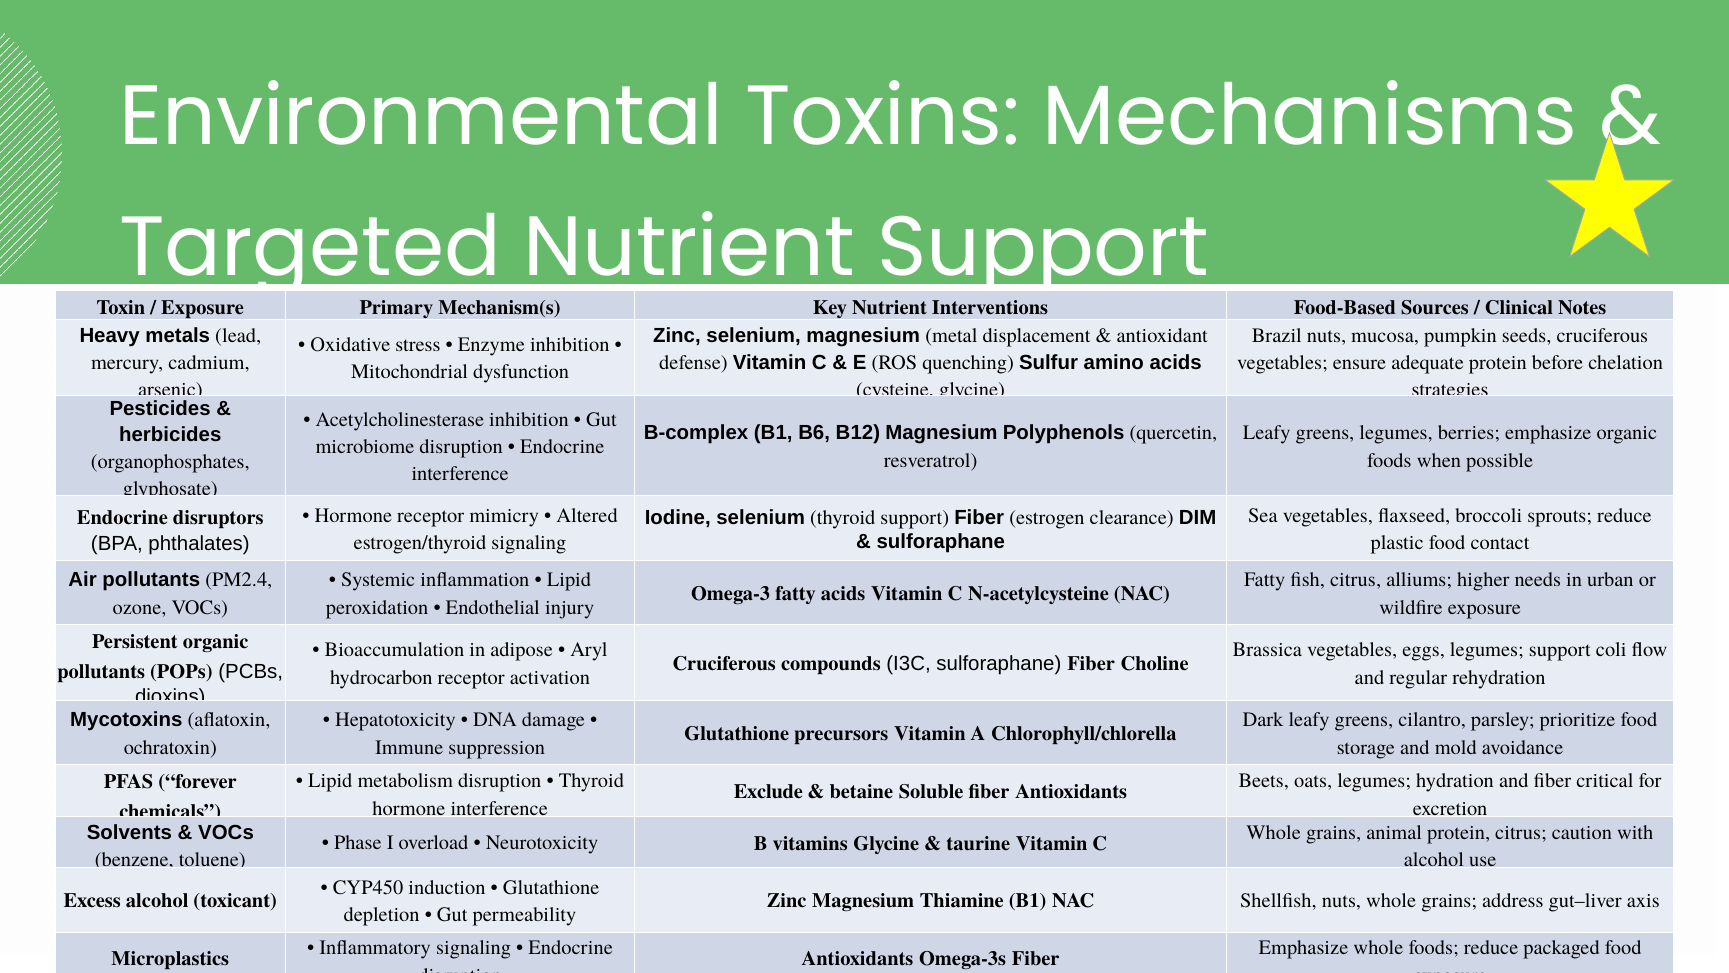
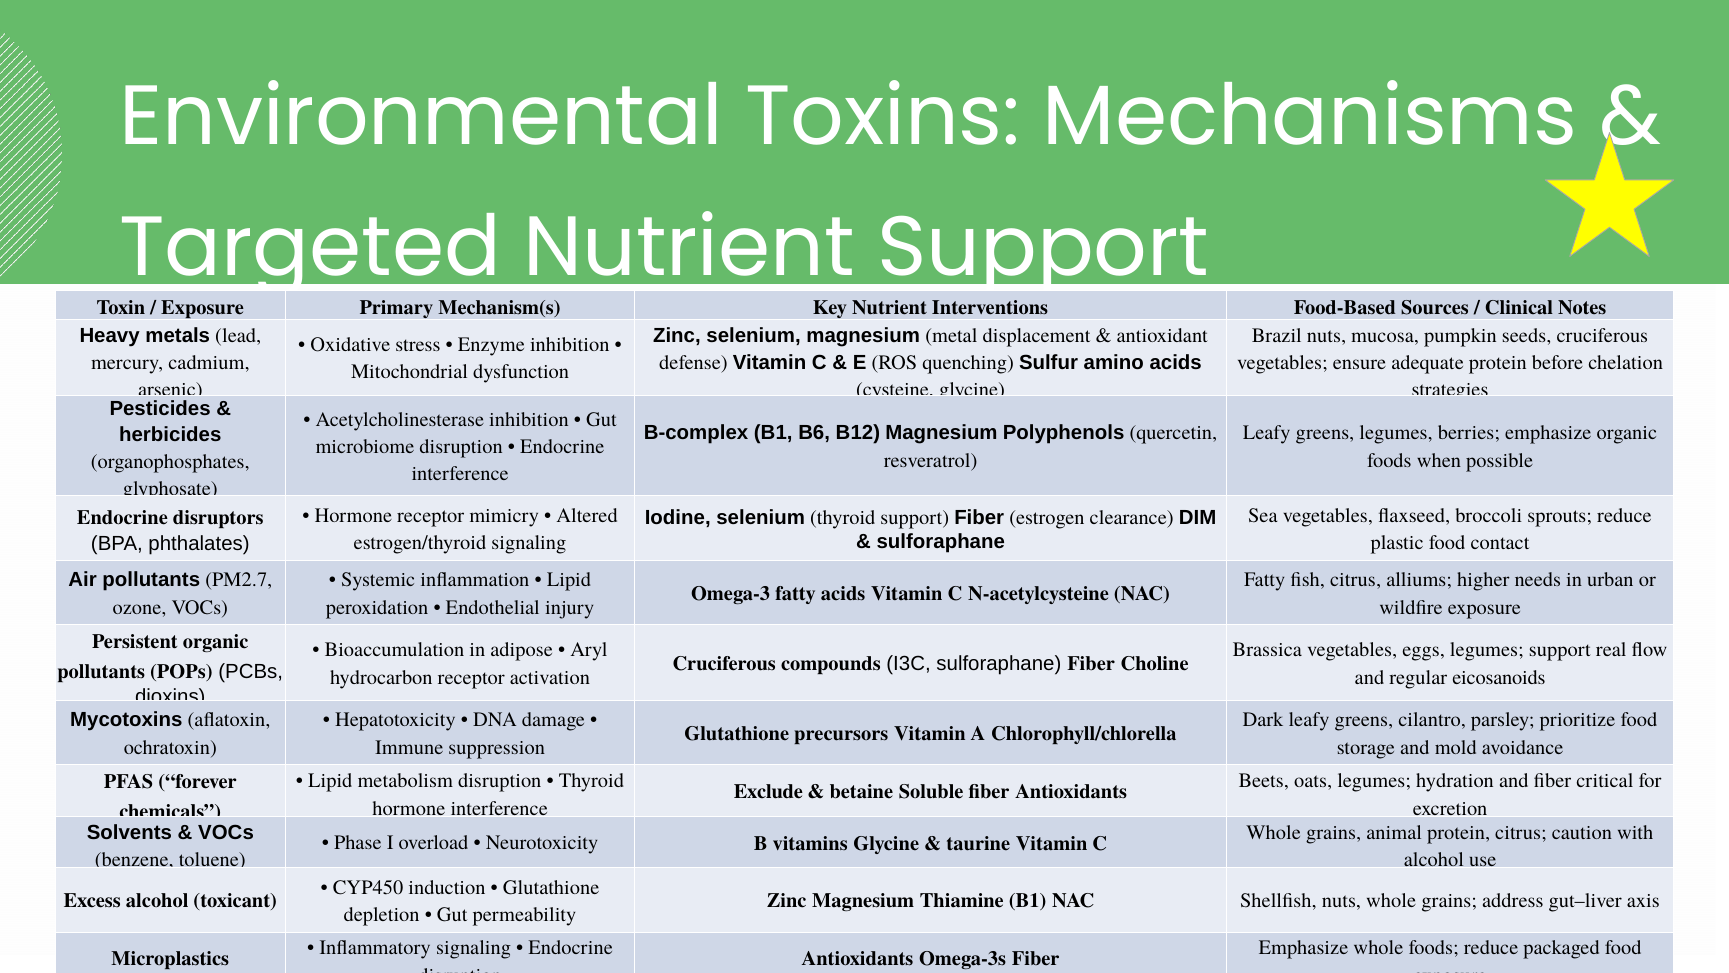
PM2.4: PM2.4 -> PM2.7
coli: coli -> real
rehydration: rehydration -> eicosanoids
